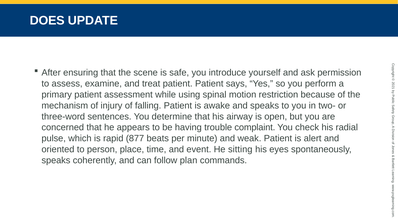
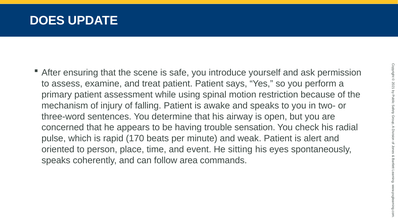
complaint: complaint -> sensation
877: 877 -> 170
plan: plan -> area
